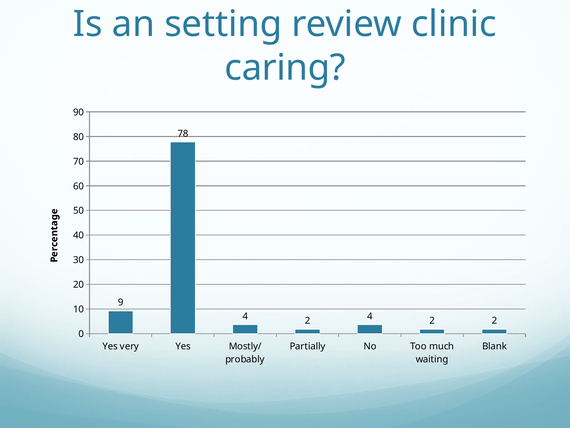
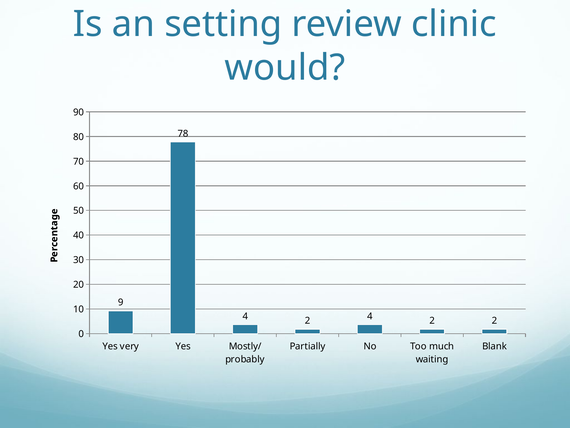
caring: caring -> would
